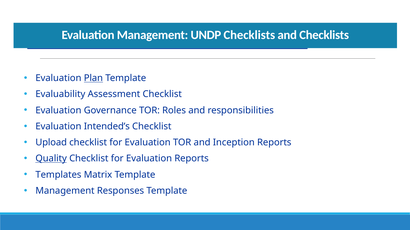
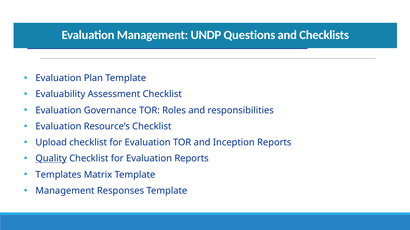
UNDP Checklists: Checklists -> Questions
Plan underline: present -> none
Intended’s: Intended’s -> Resource’s
